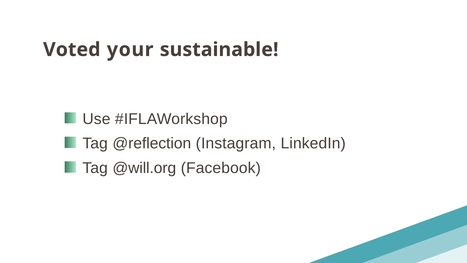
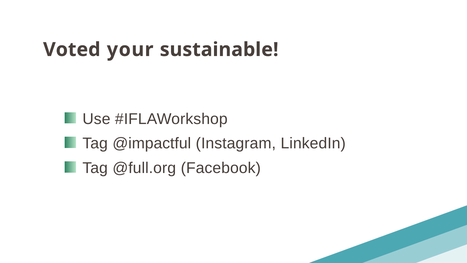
@reflection: @reflection -> @impactful
@will.org: @will.org -> @full.org
